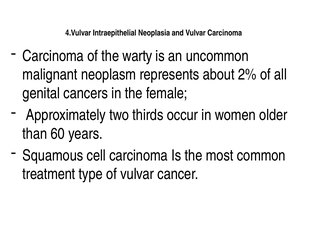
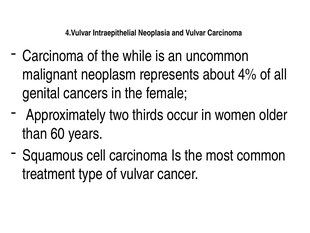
warty: warty -> while
2%: 2% -> 4%
